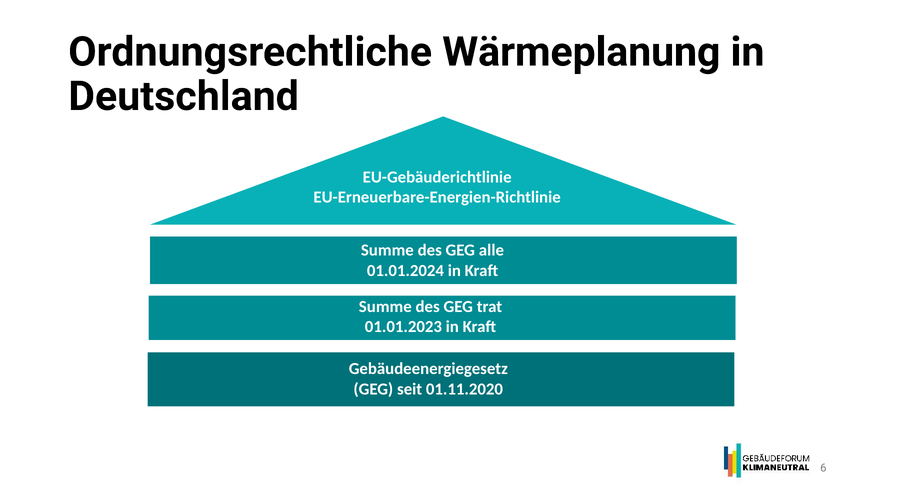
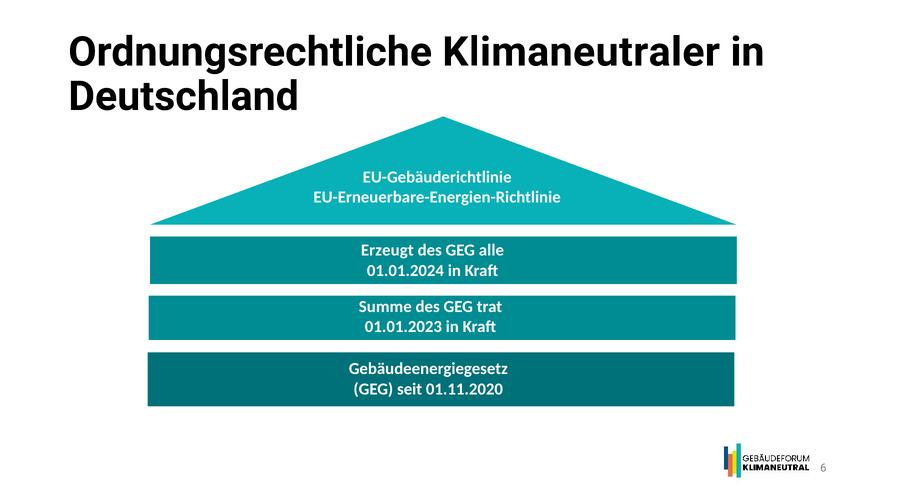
Wärmeplanung: Wärmeplanung -> Klimaneutraler
Summe at (387, 251): Summe -> Erzeugt
